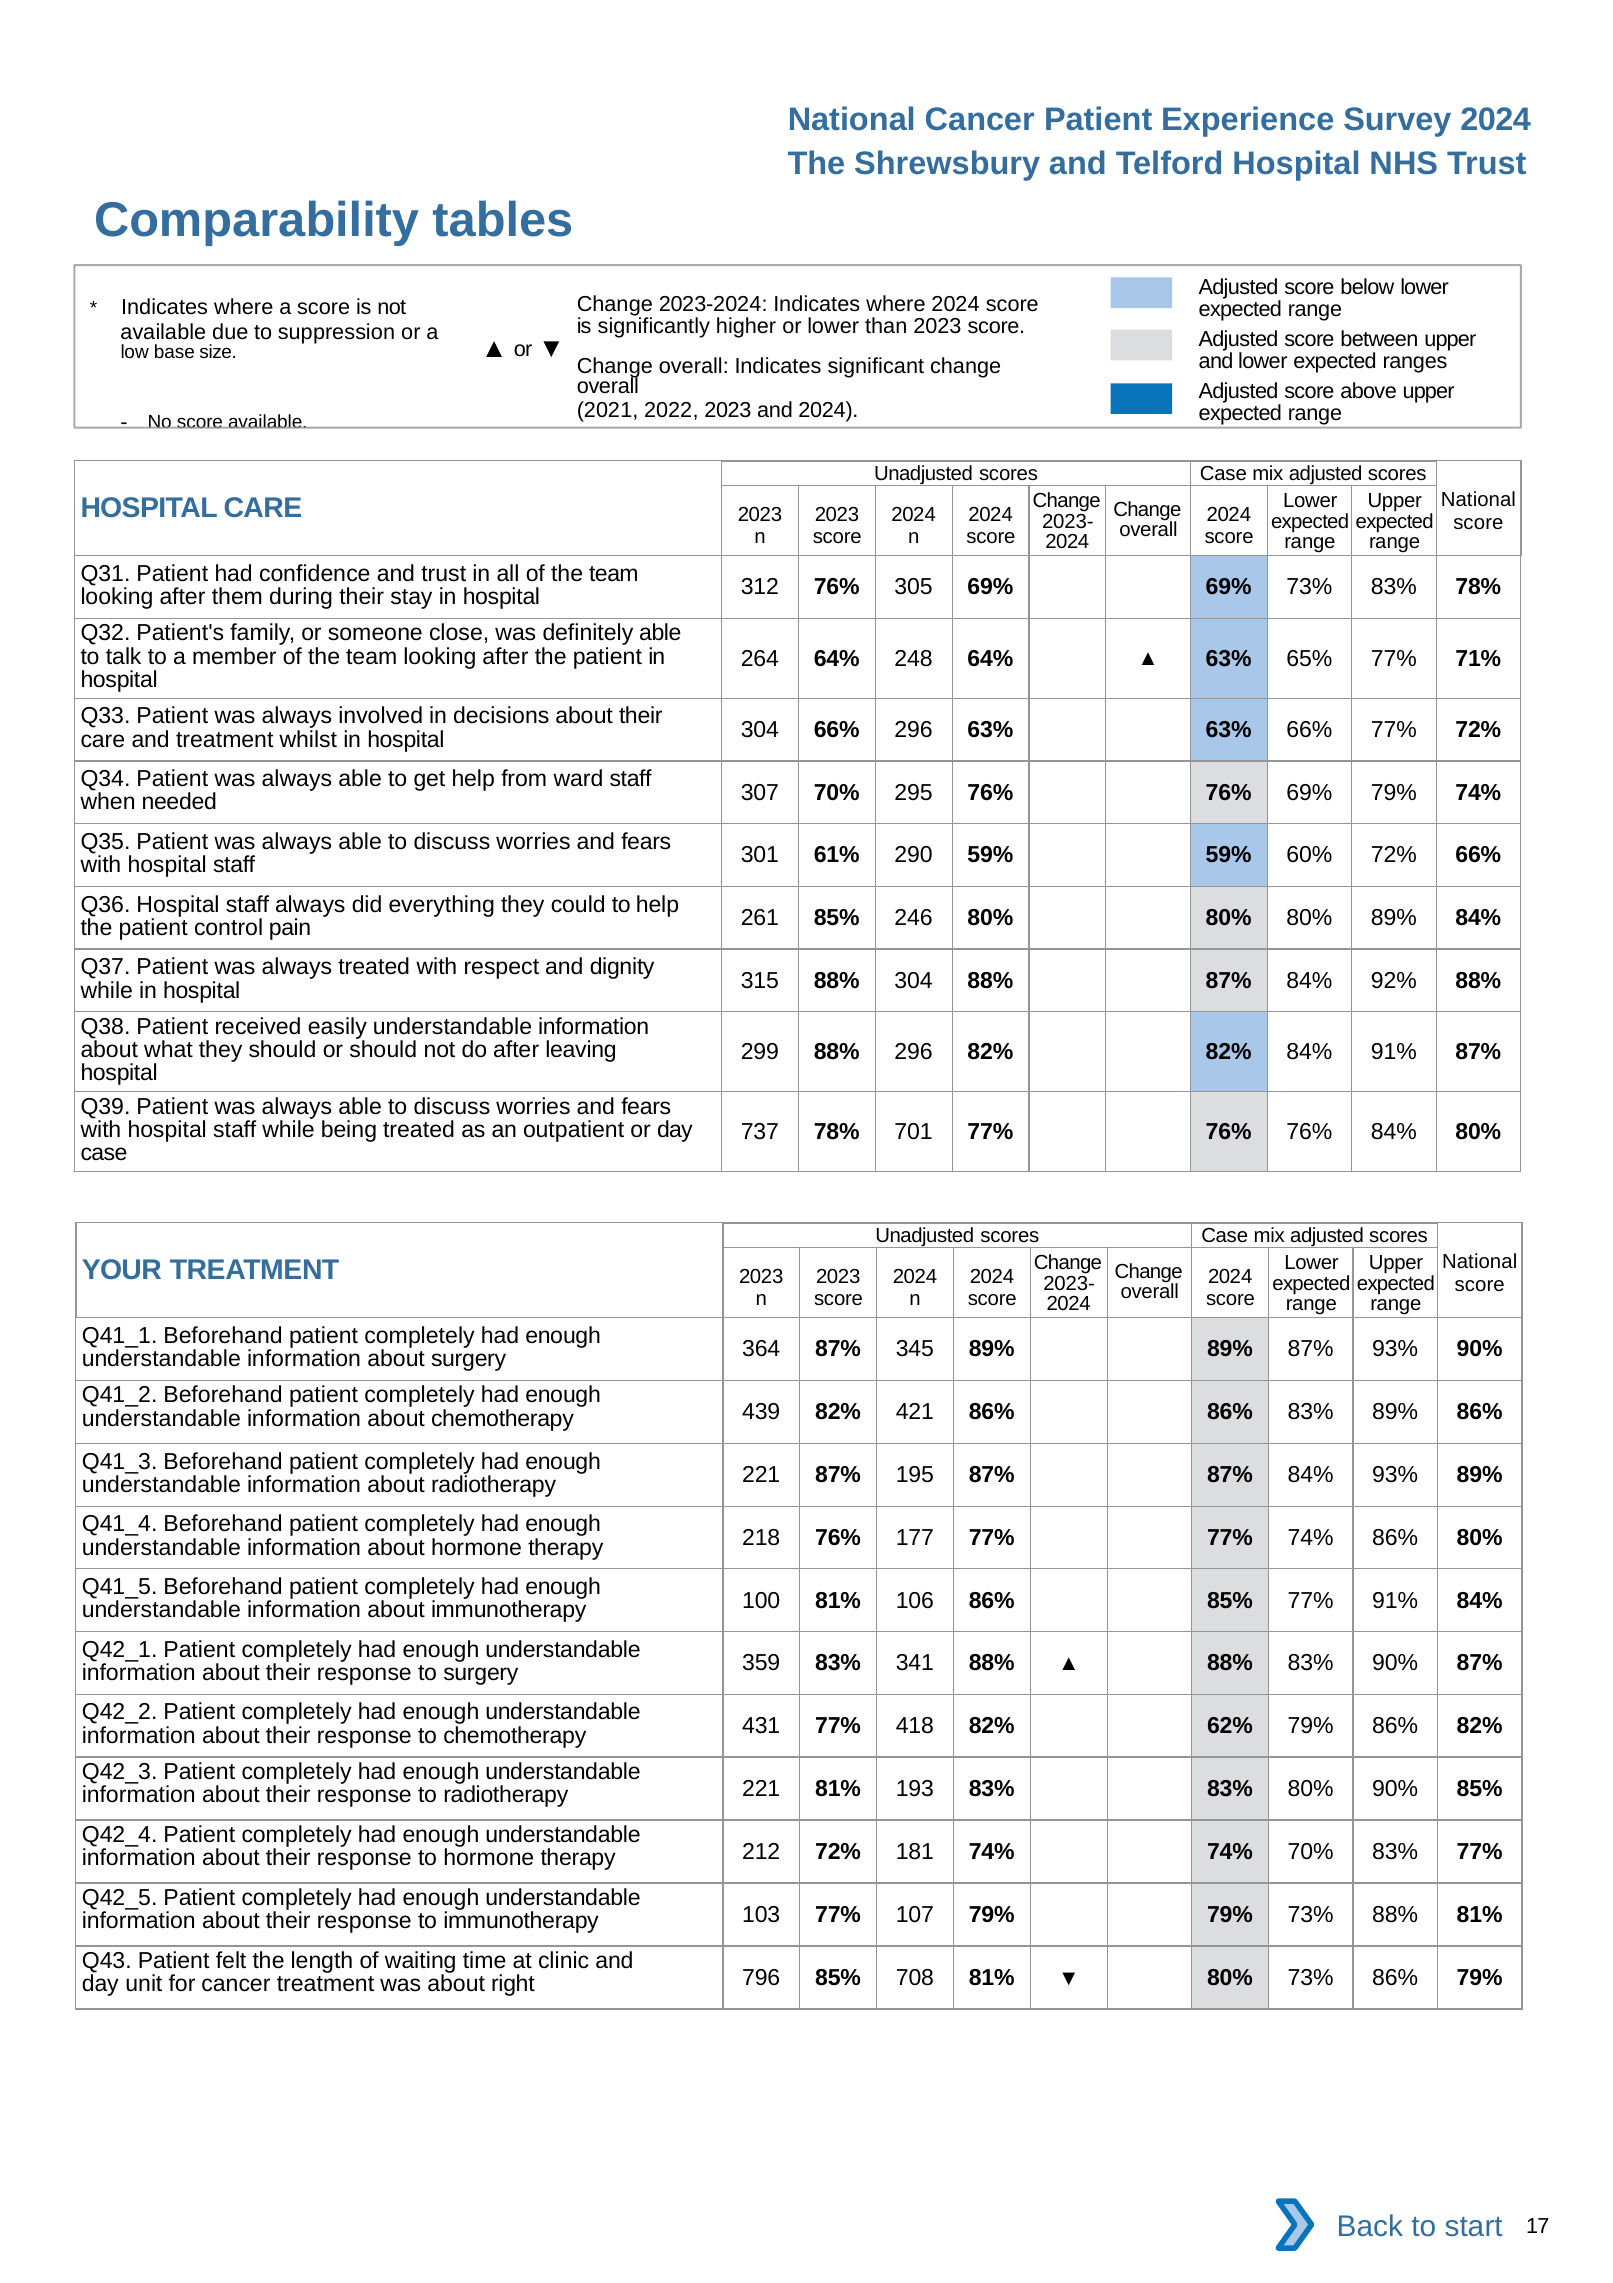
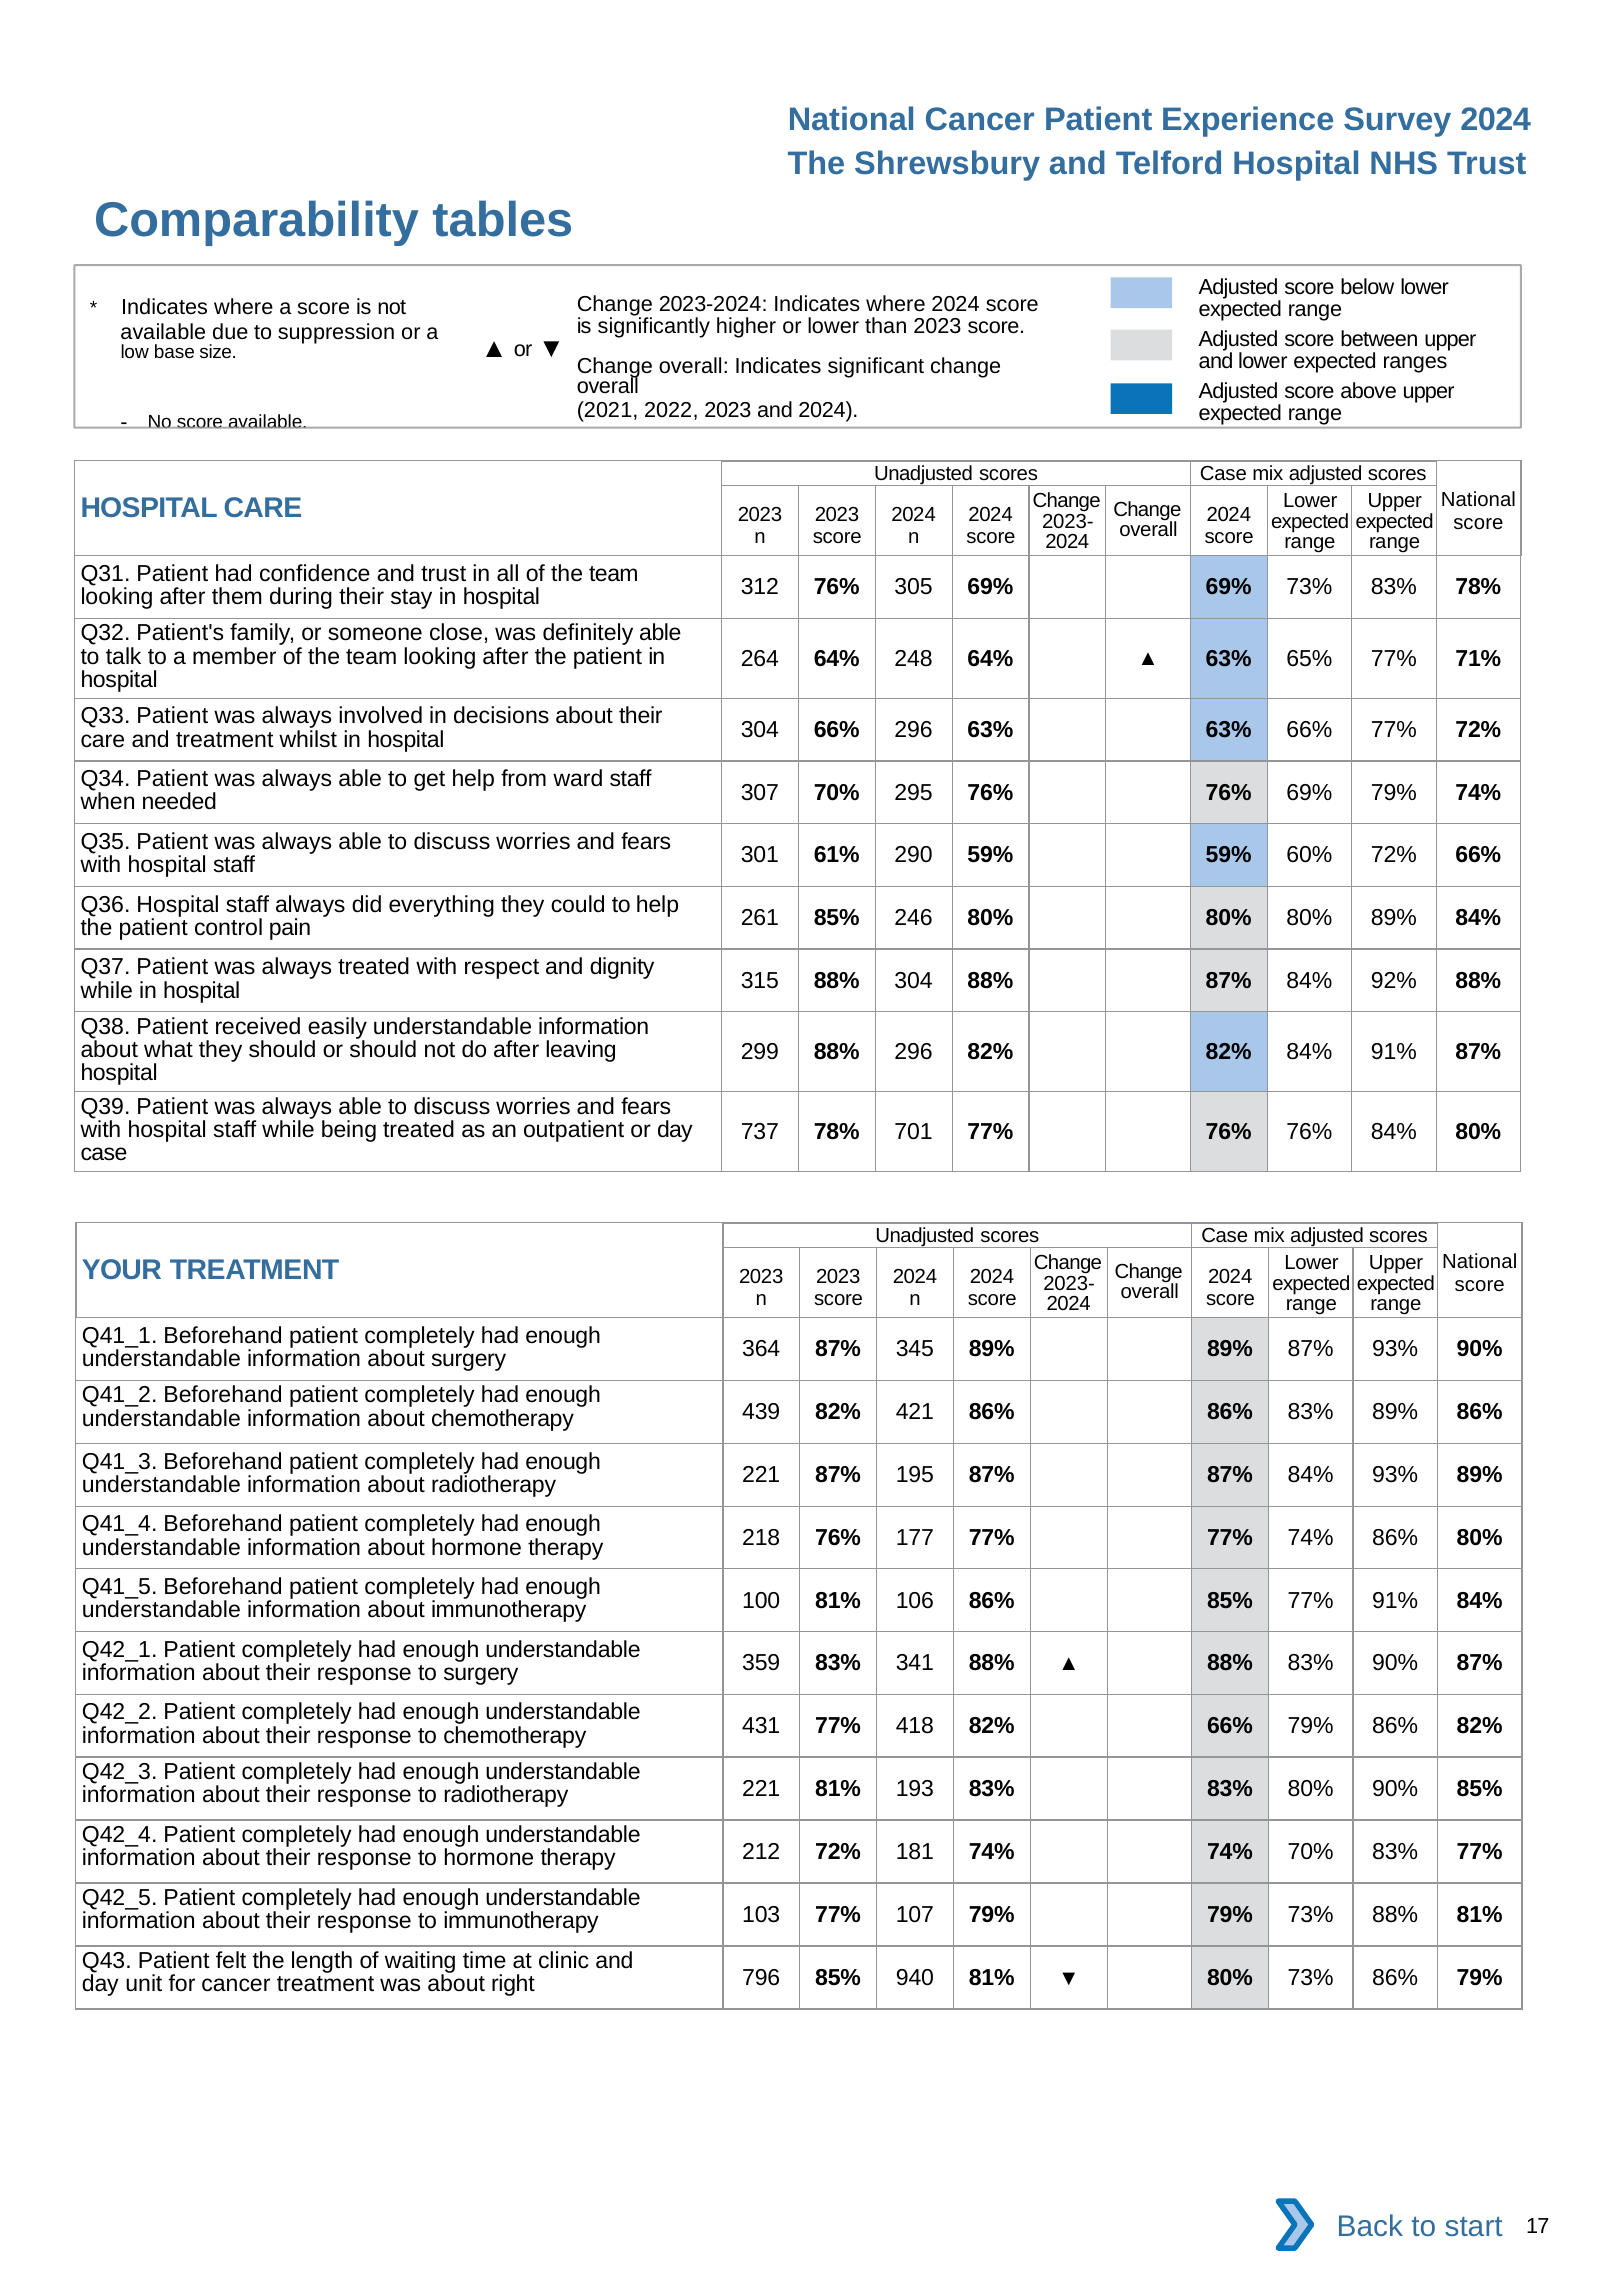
82% 62%: 62% -> 66%
708: 708 -> 940
